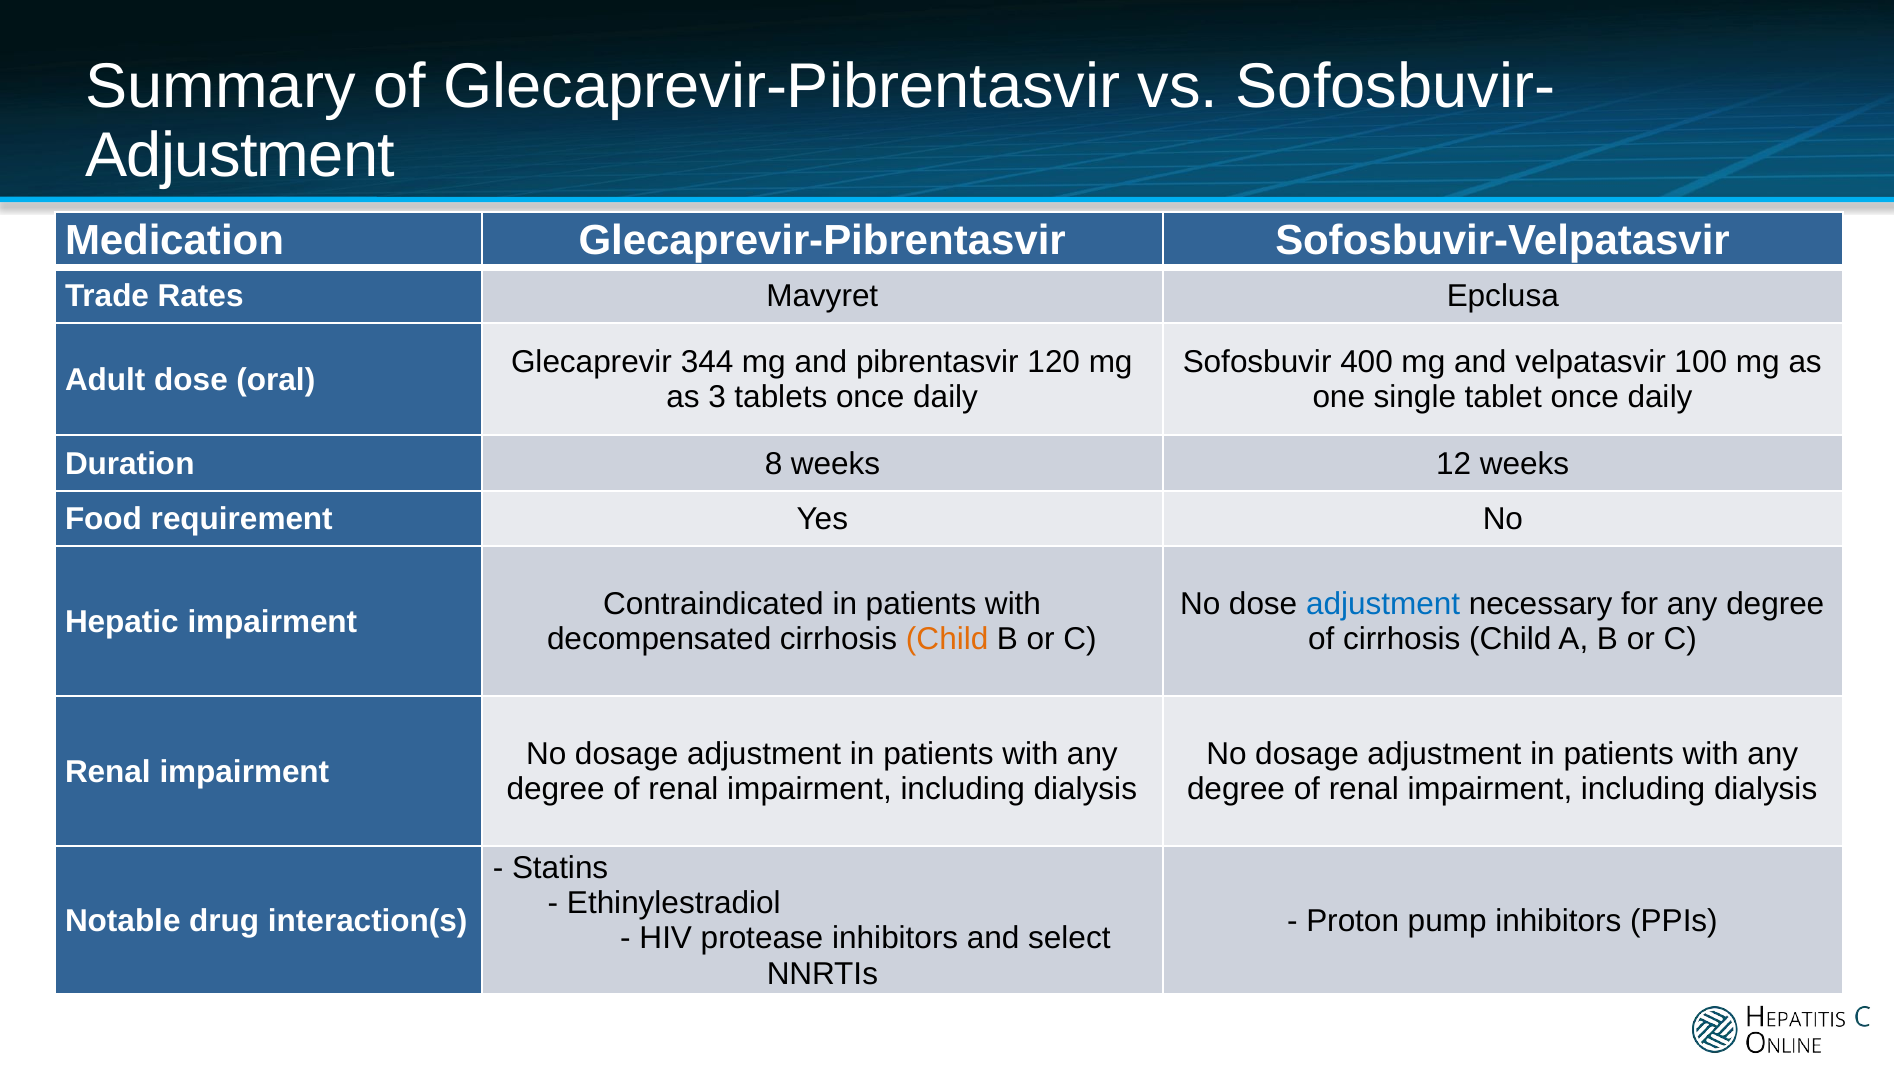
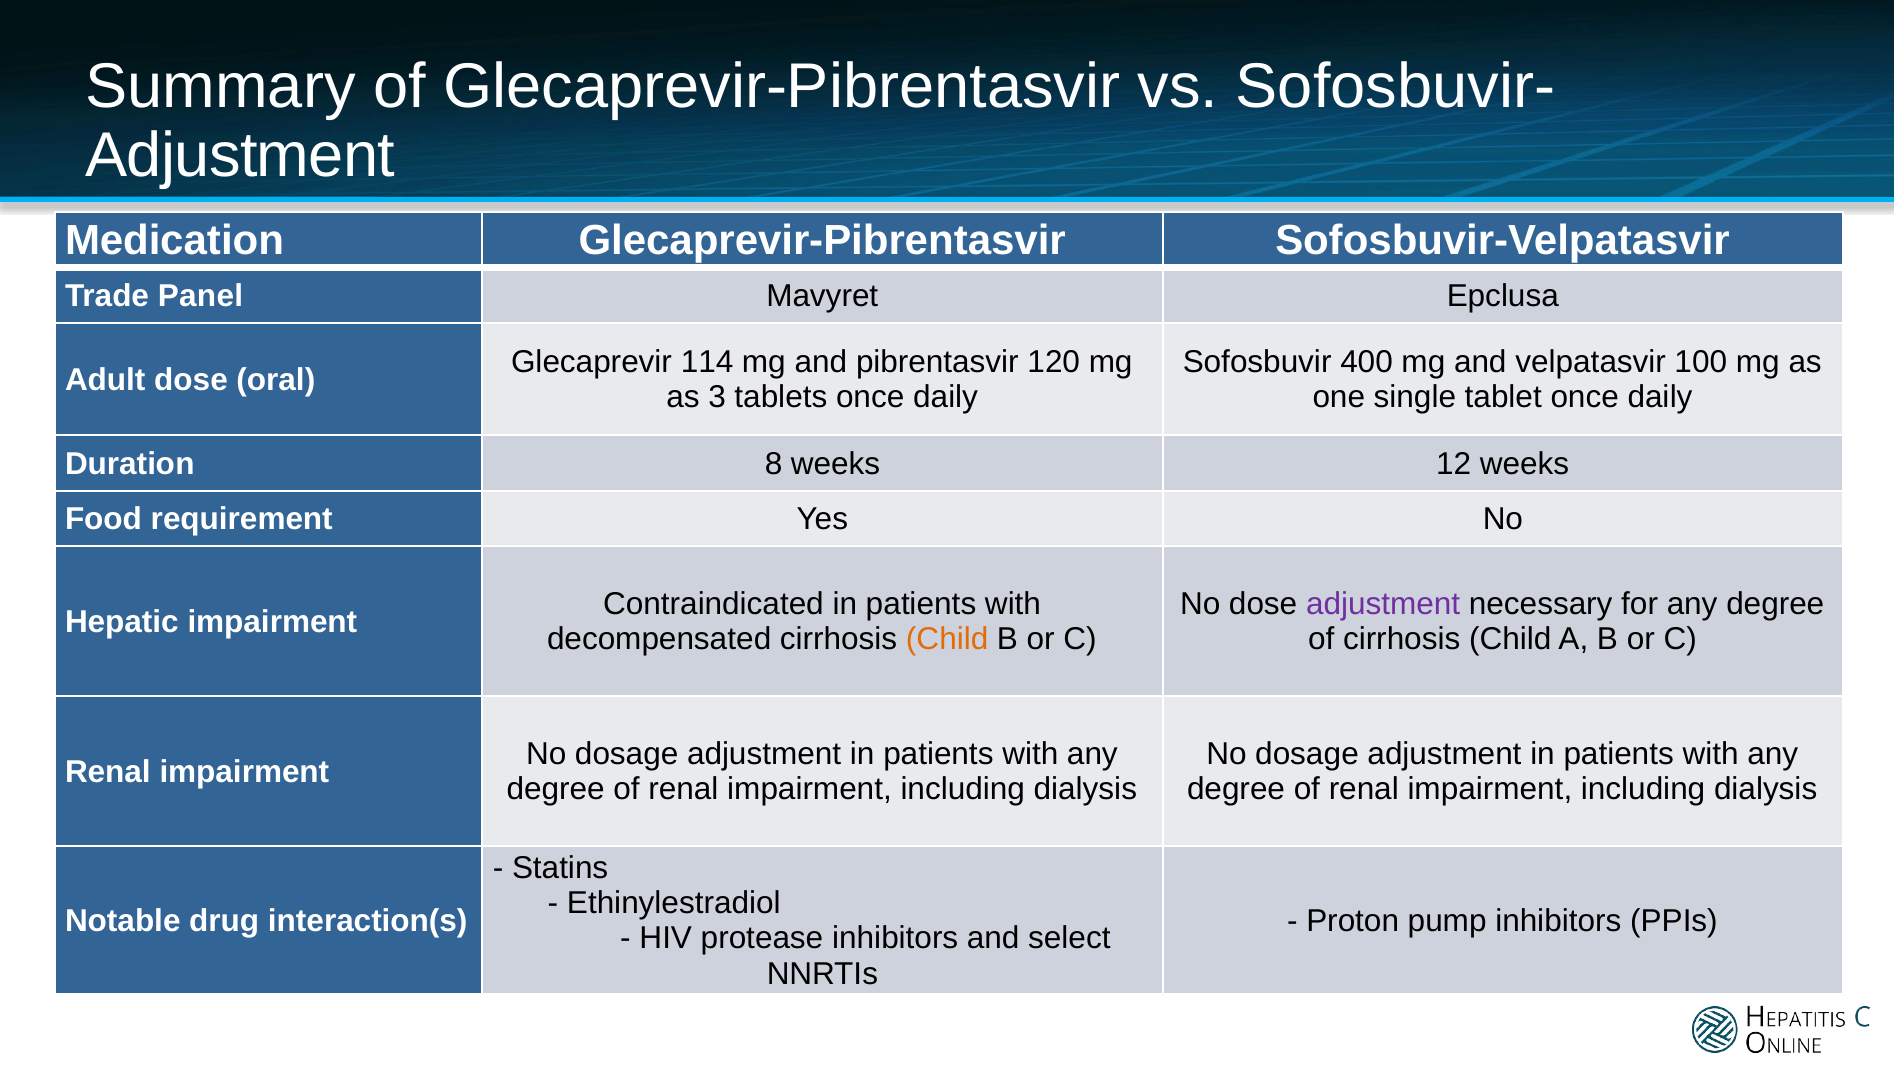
Rates: Rates -> Panel
344: 344 -> 114
adjustment at (1383, 604) colour: blue -> purple
